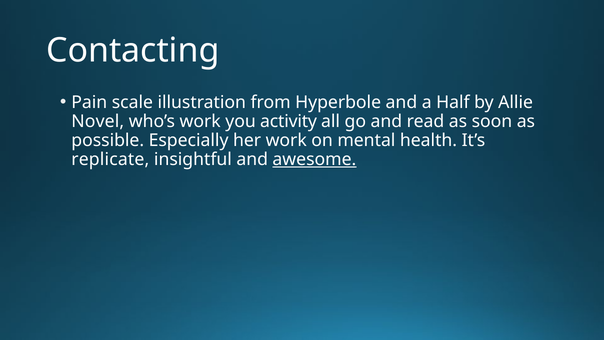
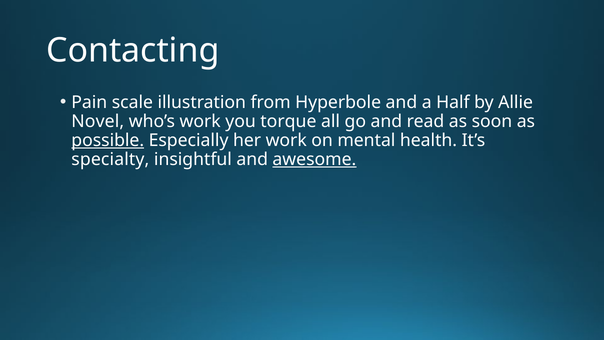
activity: activity -> torque
possible underline: none -> present
replicate: replicate -> specialty
